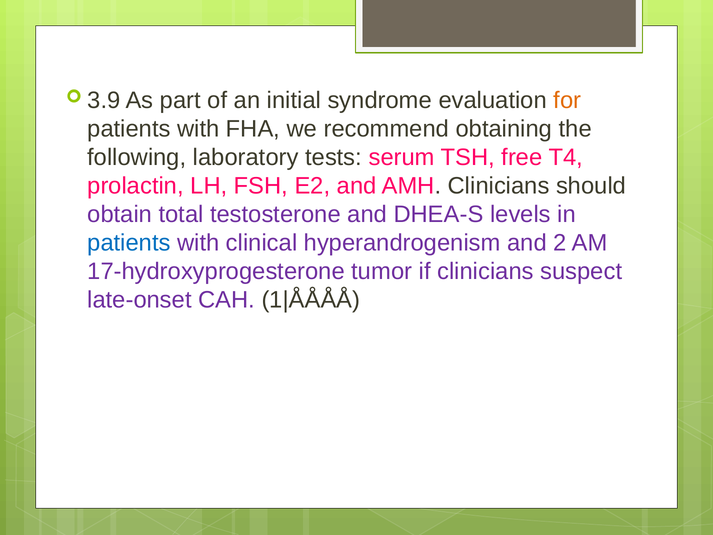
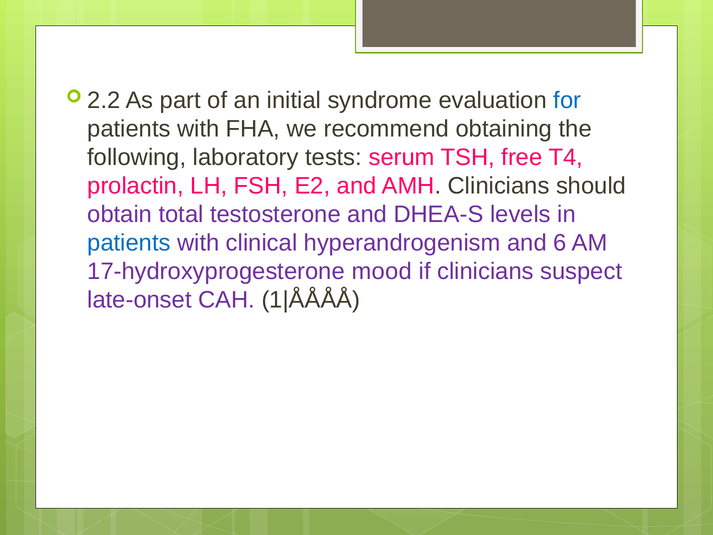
3.9: 3.9 -> 2.2
for colour: orange -> blue
2: 2 -> 6
tumor: tumor -> mood
